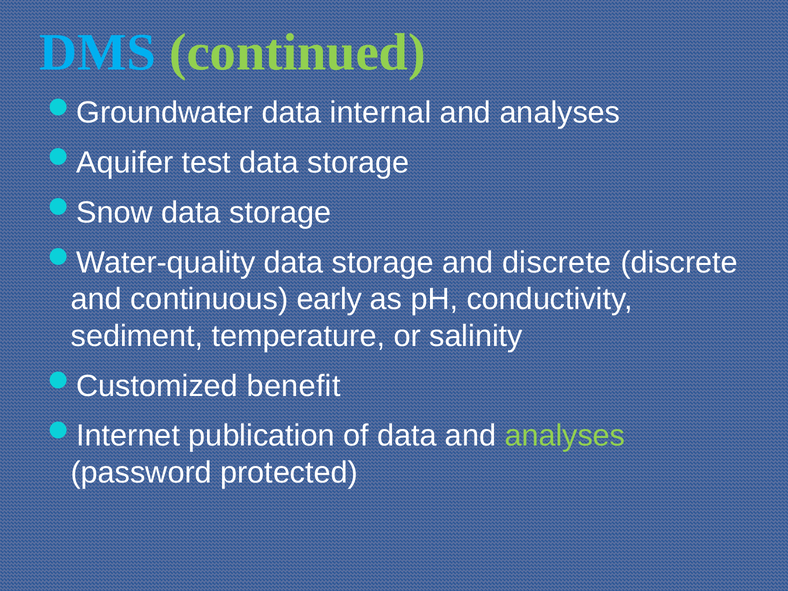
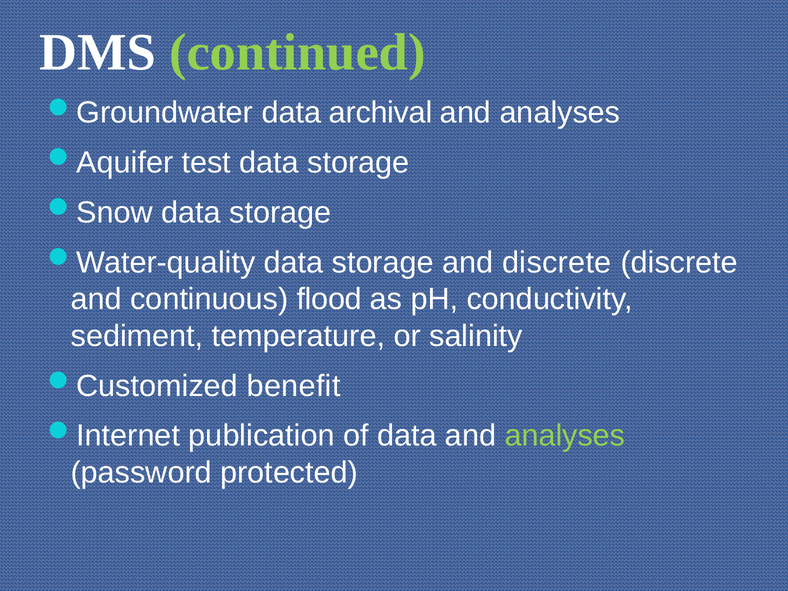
DMS colour: light blue -> white
internal: internal -> archival
early: early -> flood
